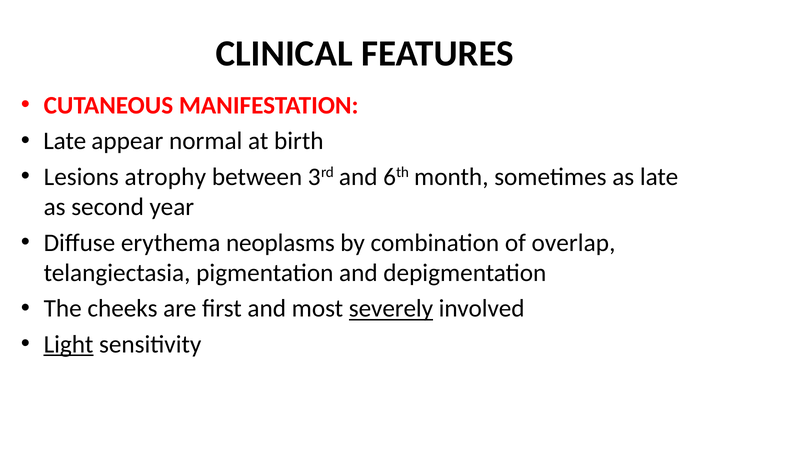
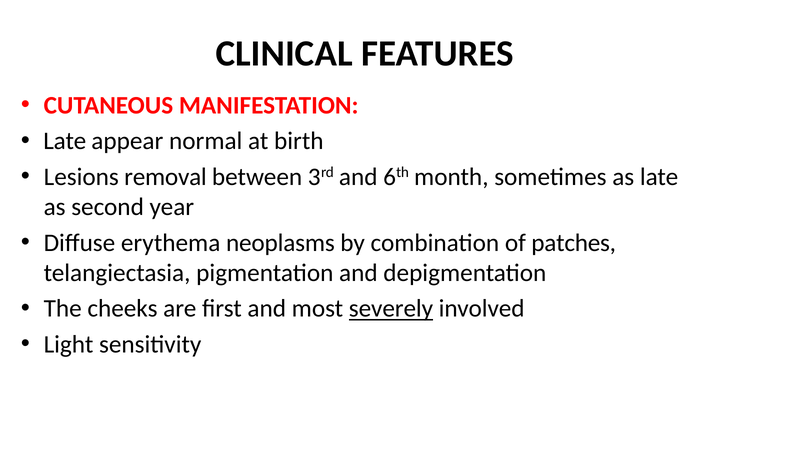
atrophy: atrophy -> removal
overlap: overlap -> patches
Light underline: present -> none
